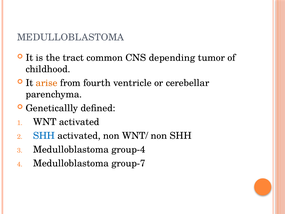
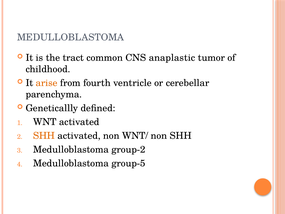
depending: depending -> anaplastic
SHH at (44, 136) colour: blue -> orange
group-4: group-4 -> group-2
group-7: group-7 -> group-5
